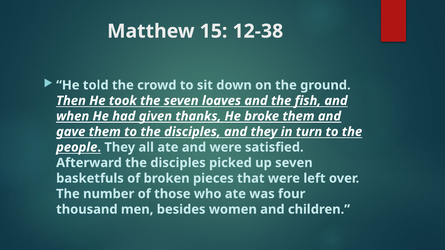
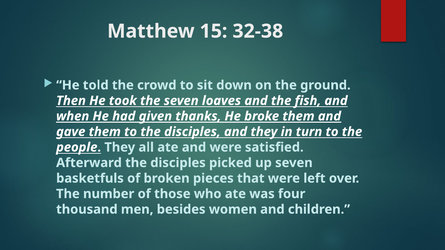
12-38: 12-38 -> 32-38
